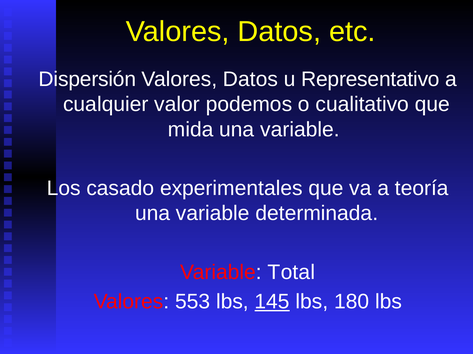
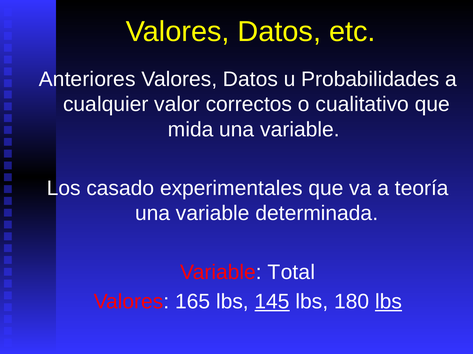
Dispersión: Dispersión -> Anteriores
Representativo: Representativo -> Probabilidades
podemos: podemos -> correctos
553: 553 -> 165
lbs at (388, 302) underline: none -> present
